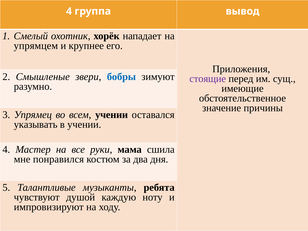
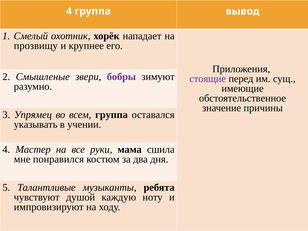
упрямцем: упрямцем -> прозвищу
бобры colour: blue -> purple
всем учении: учении -> группа
